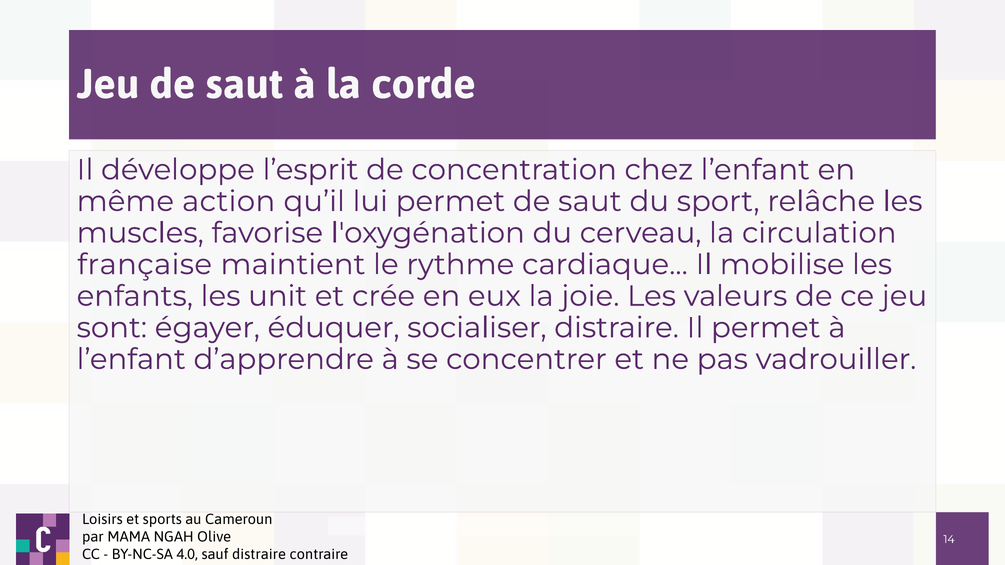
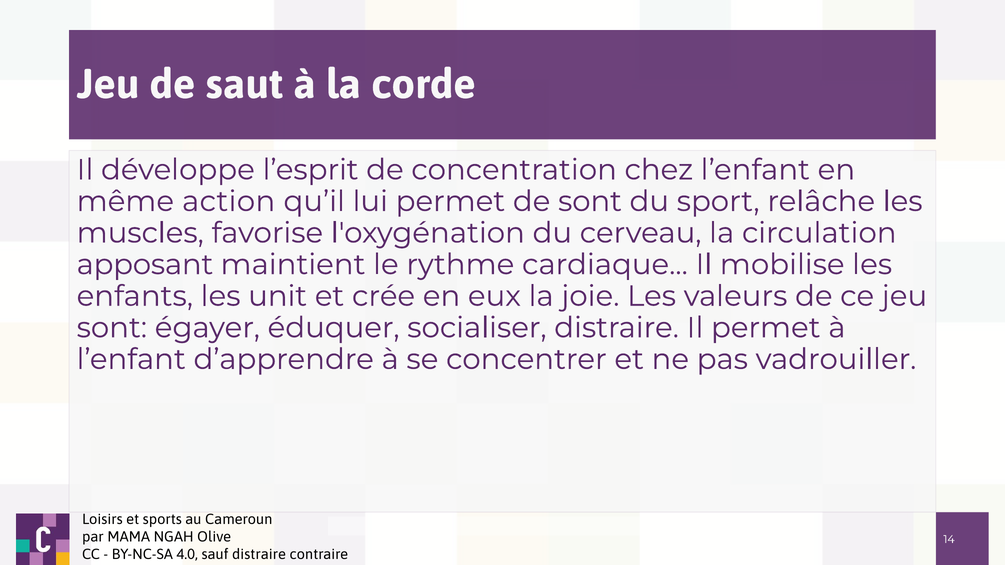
permet de saut: saut -> sont
française: française -> apposant
